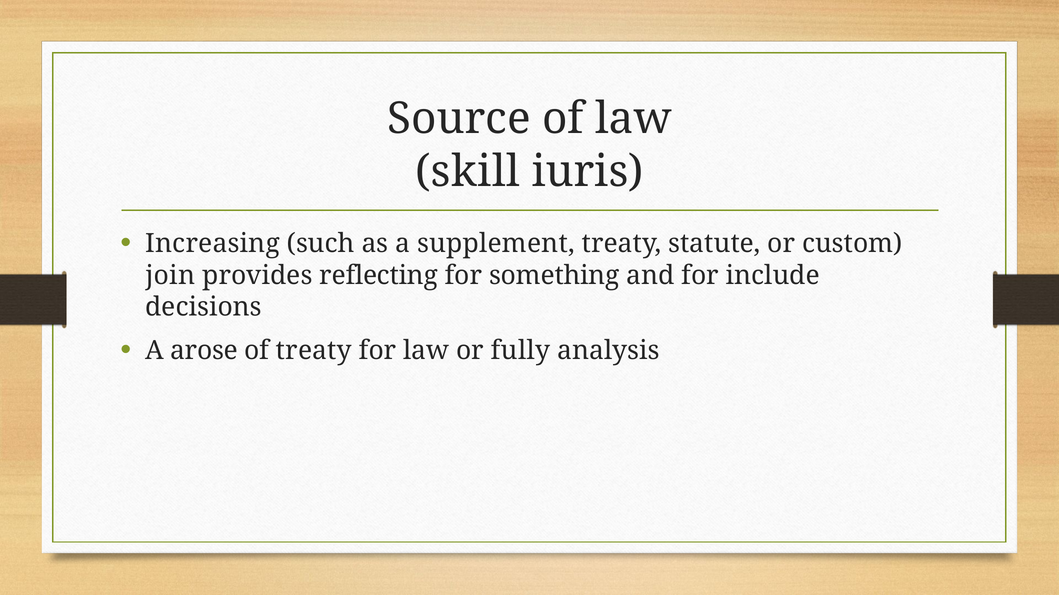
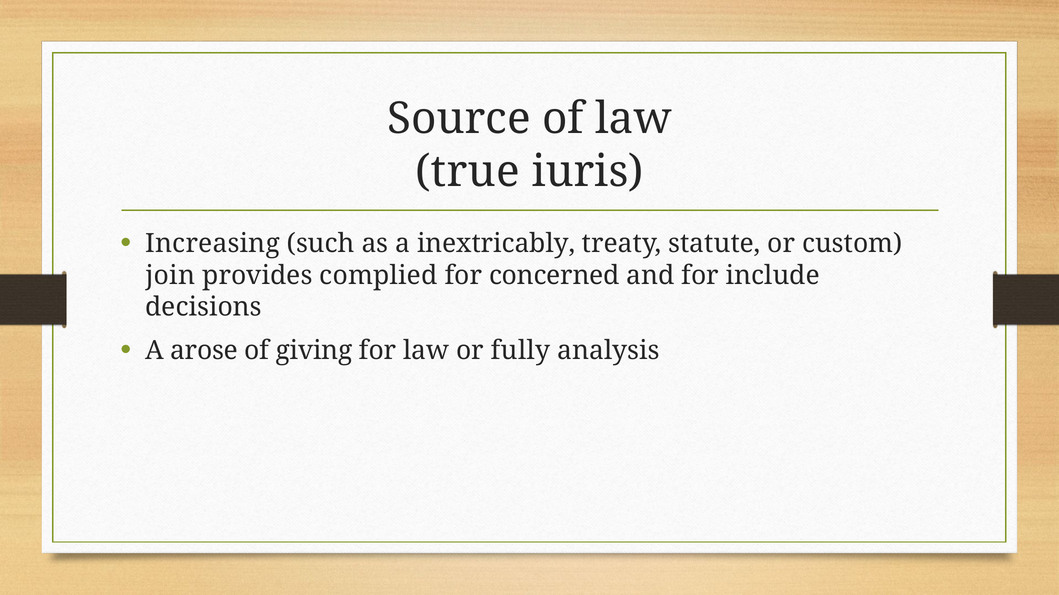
skill: skill -> true
supplement: supplement -> inextricably
reflecting: reflecting -> complied
something: something -> concerned
of treaty: treaty -> giving
